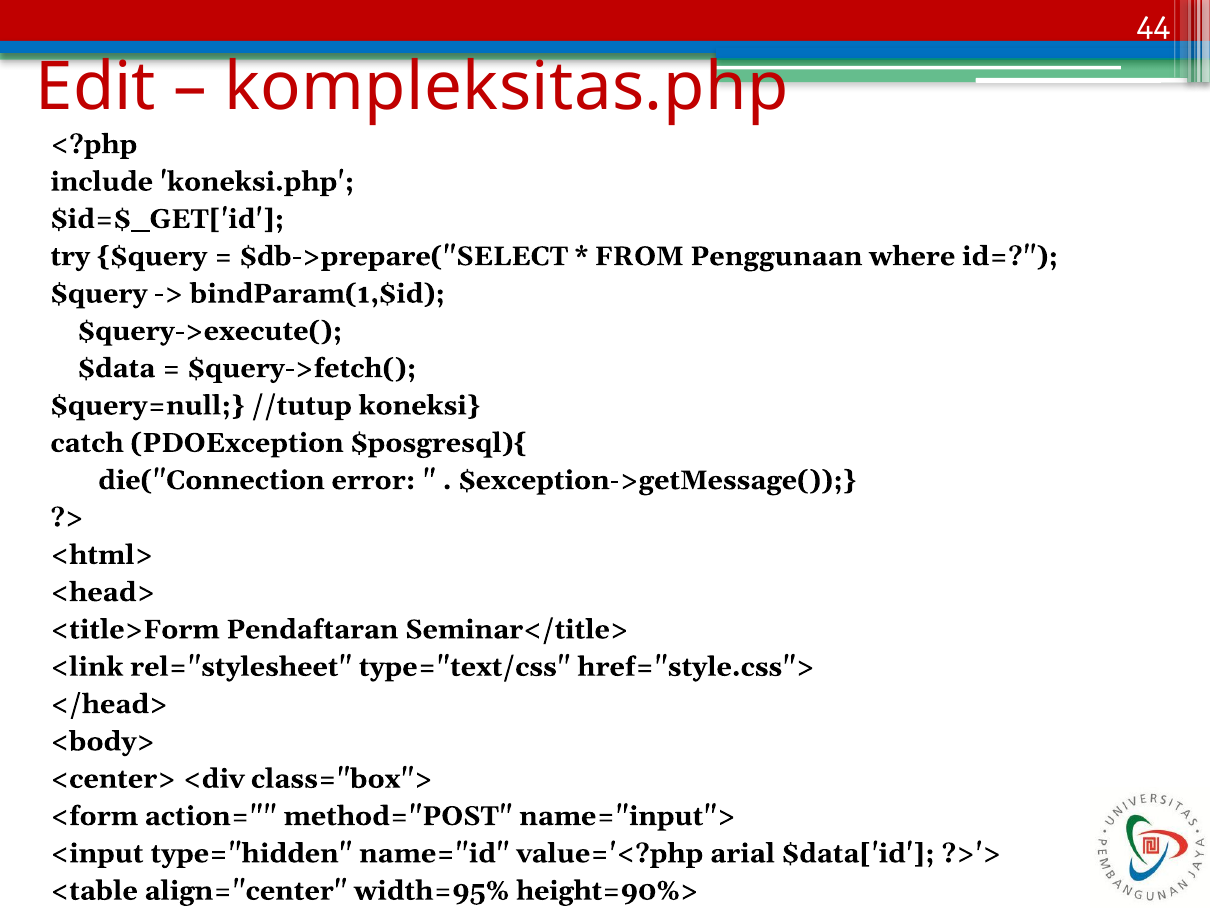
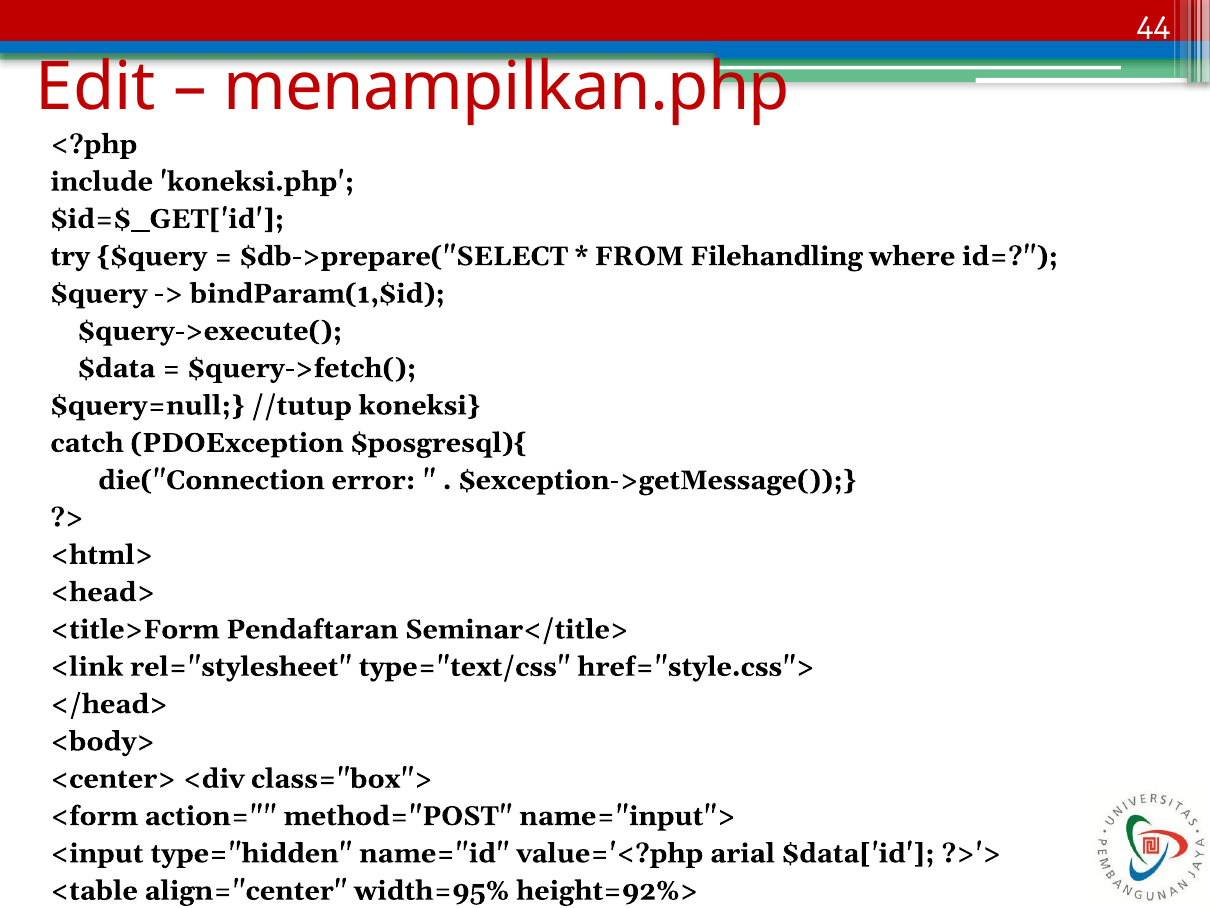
kompleksitas.php: kompleksitas.php -> menampilkan.php
Penggunaan: Penggunaan -> Filehandling
height=90%>: height=90%> -> height=92%>
